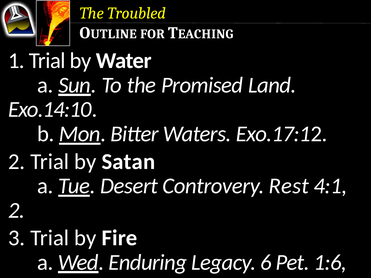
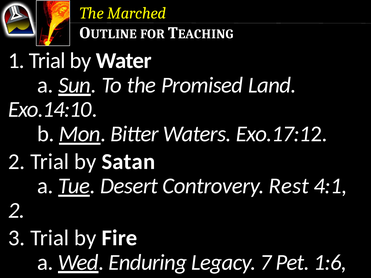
Troubled: Troubled -> Marched
Legacy 6: 6 -> 7
